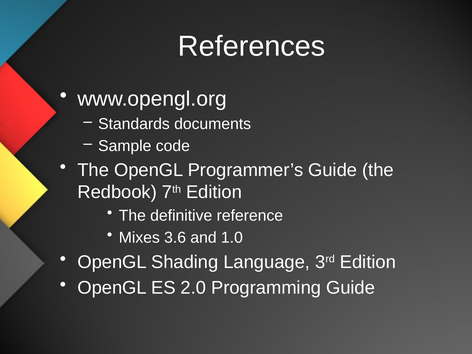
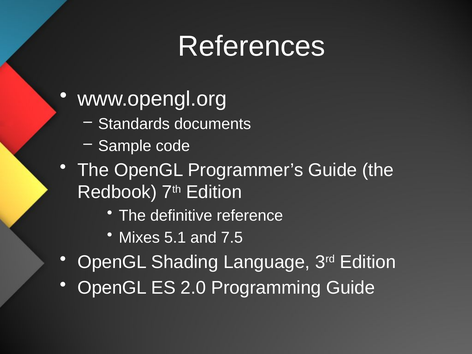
3.6: 3.6 -> 5.1
1.0: 1.0 -> 7.5
